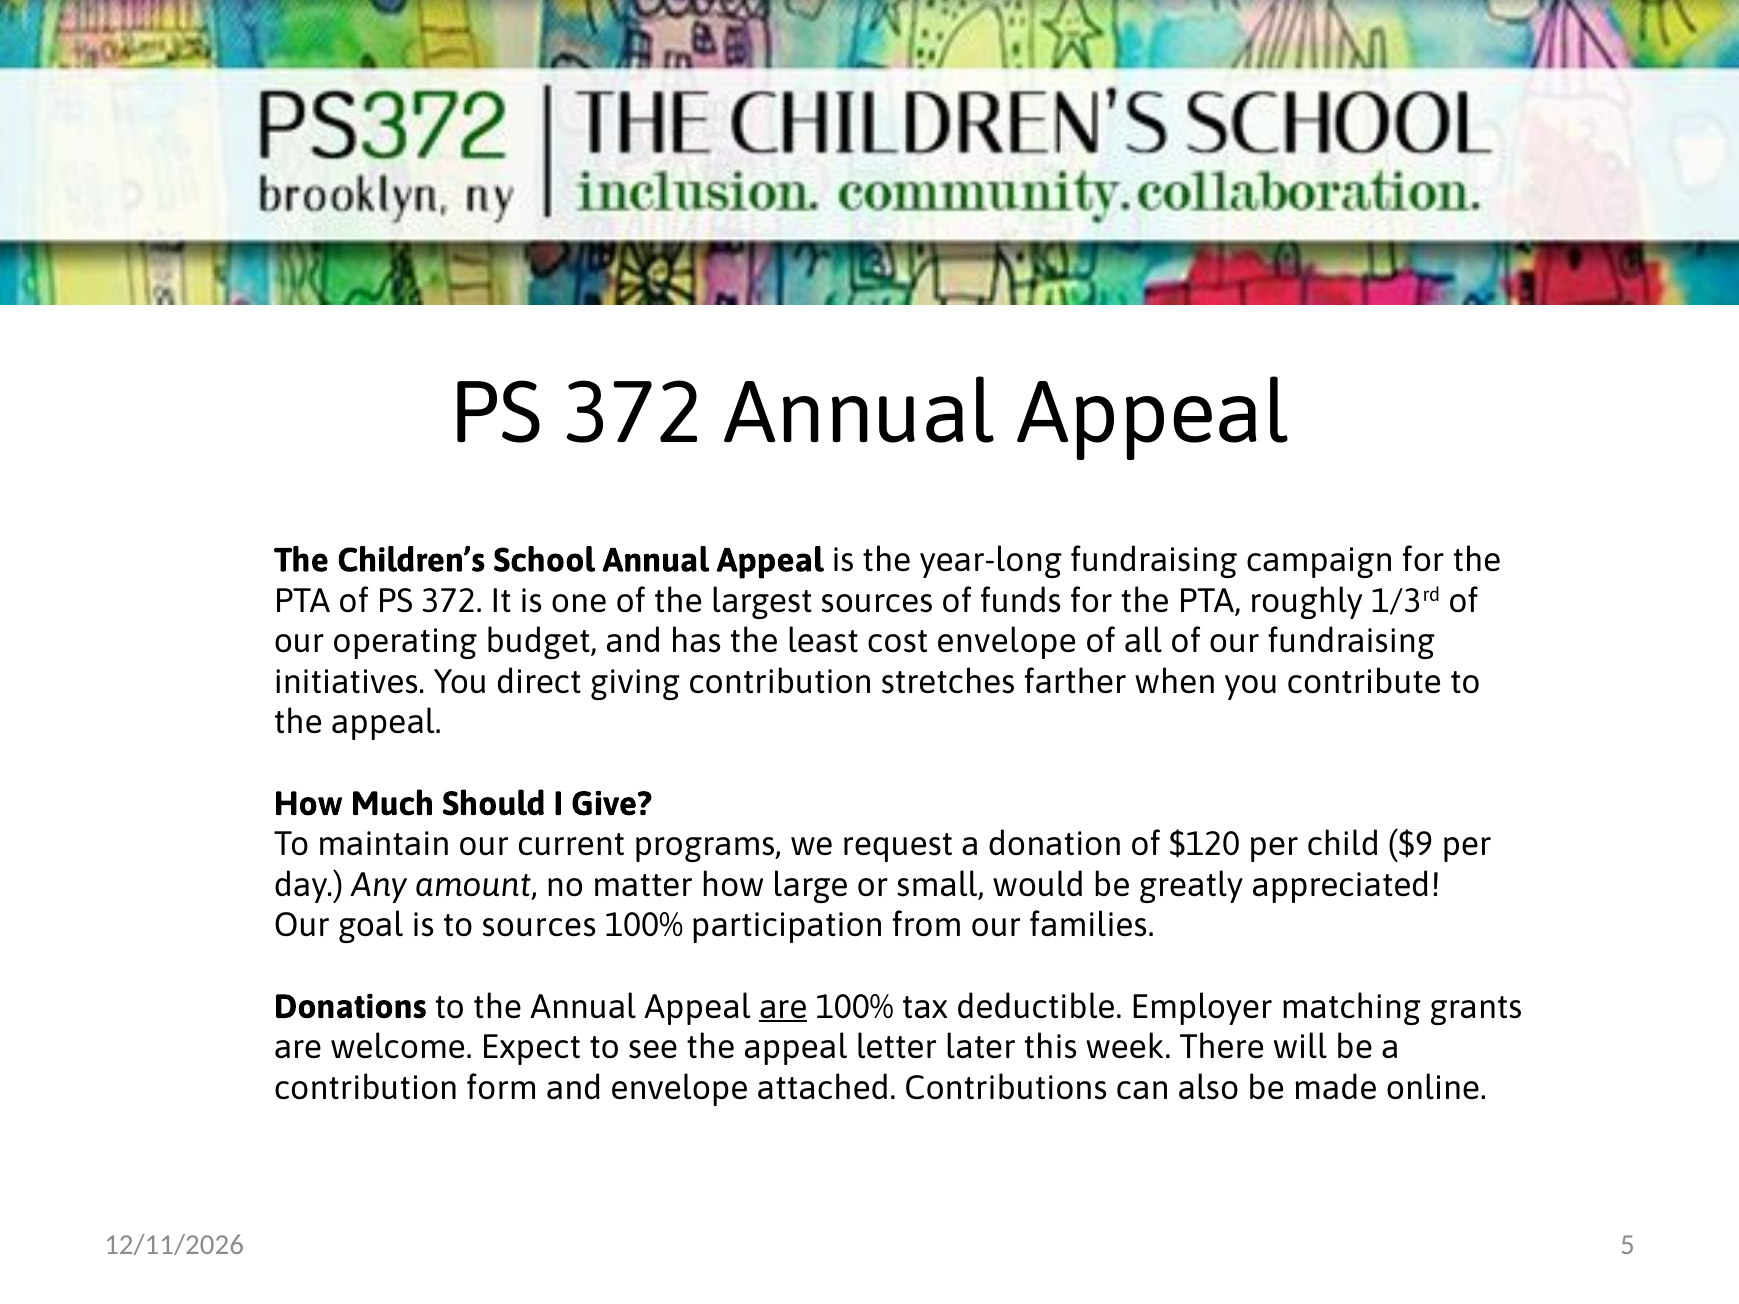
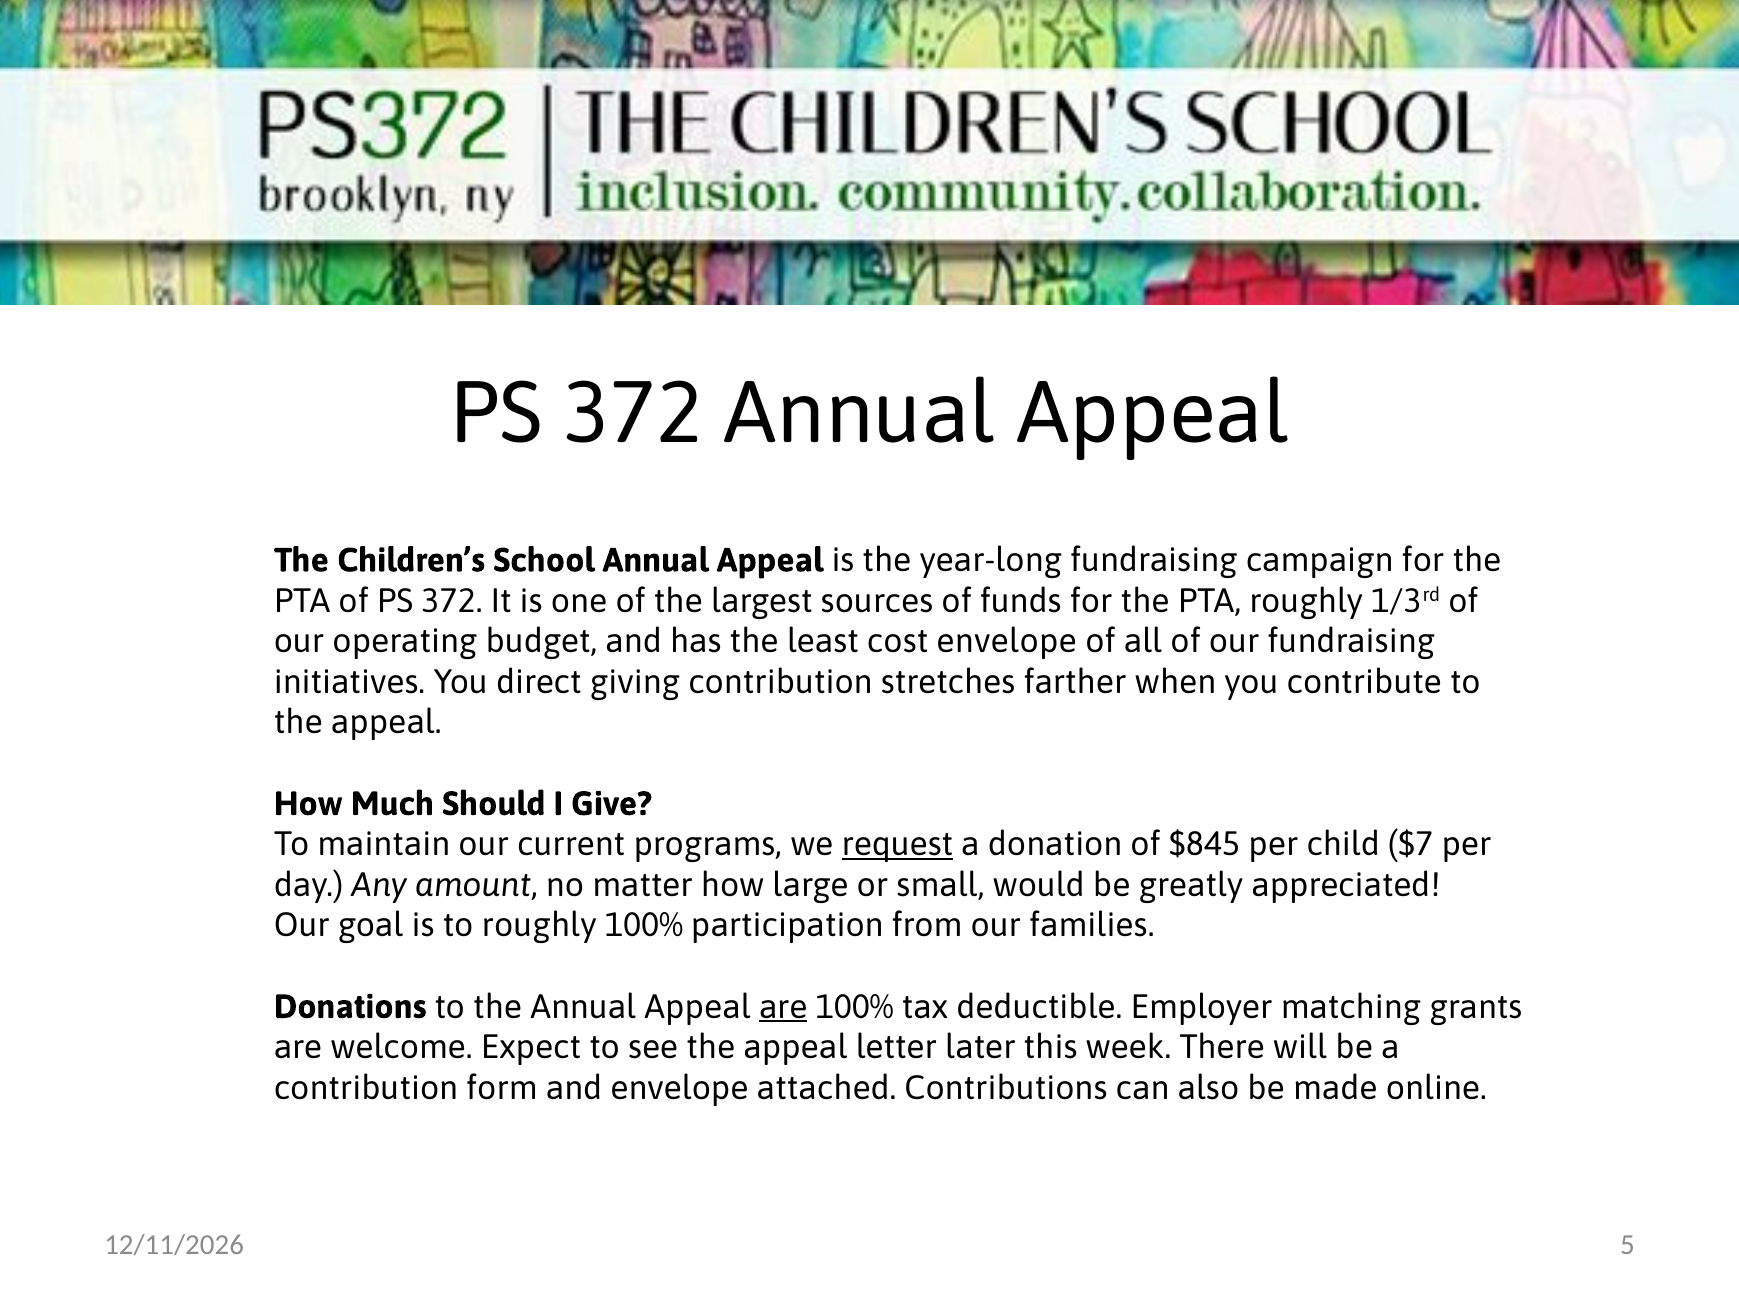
request underline: none -> present
$120: $120 -> $845
$9: $9 -> $7
to sources: sources -> roughly
